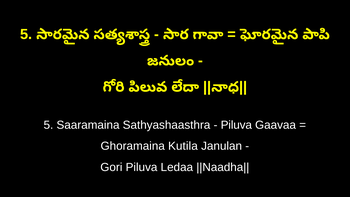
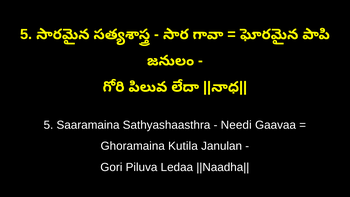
Piluva at (236, 125): Piluva -> Needi
